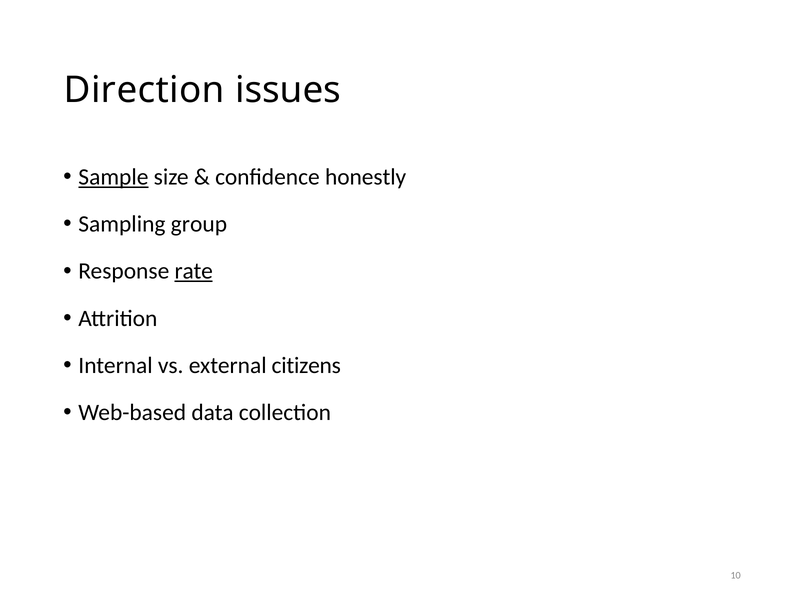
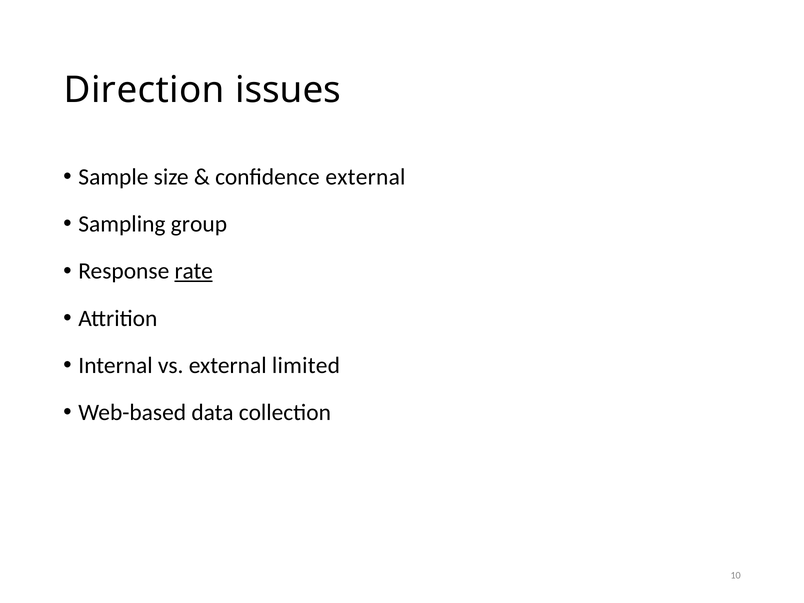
Sample underline: present -> none
confidence honestly: honestly -> external
citizens: citizens -> limited
